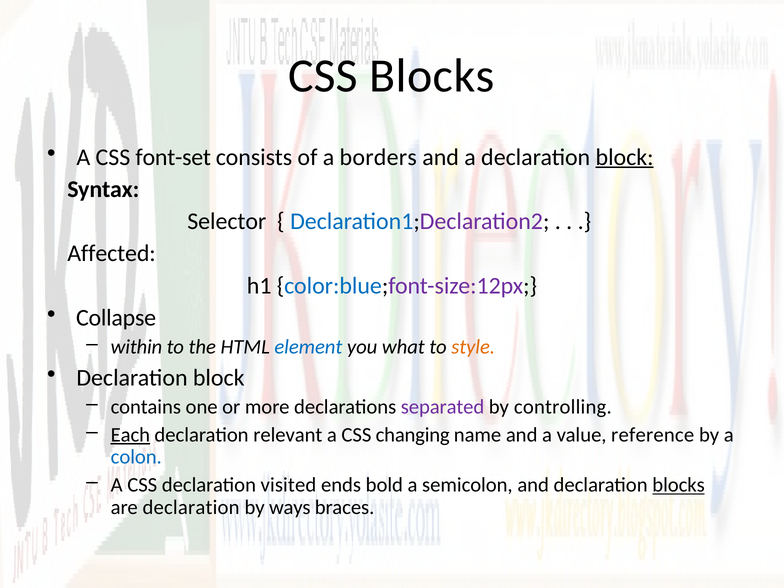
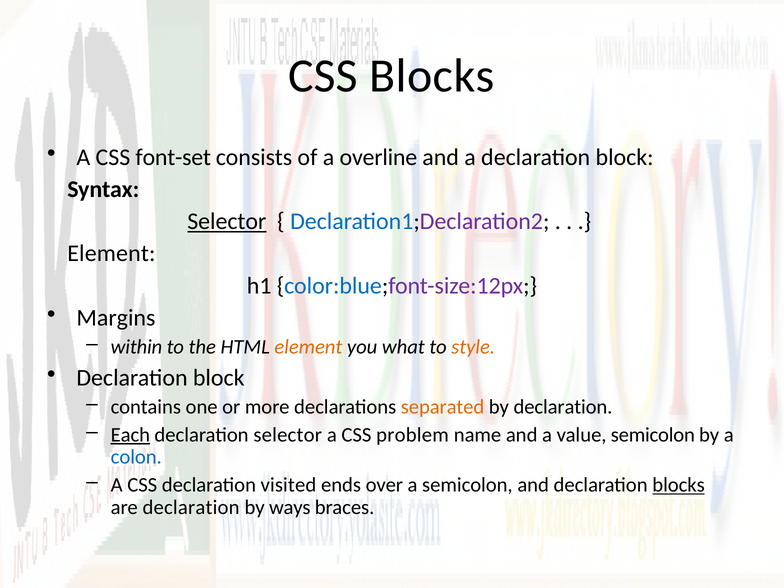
borders: borders -> overline
block at (625, 157) underline: present -> none
Selector at (227, 221) underline: none -> present
Affected at (112, 254): Affected -> Element
Collapse: Collapse -> Margins
element at (308, 347) colour: blue -> orange
separated colour: purple -> orange
by controlling: controlling -> declaration
declaration relevant: relevant -> selector
changing: changing -> problem
value reference: reference -> semicolon
bold: bold -> over
